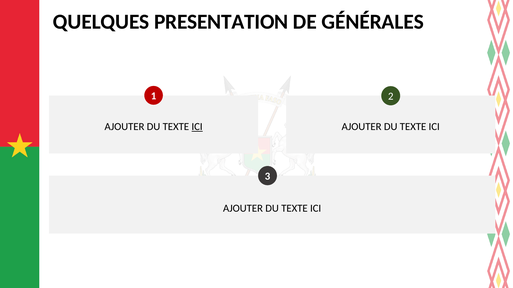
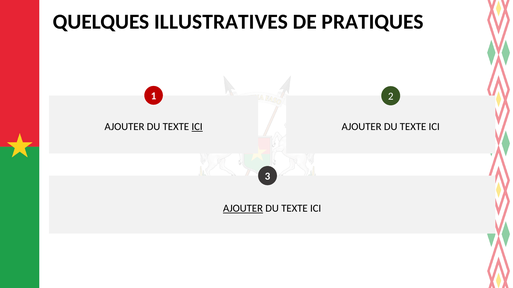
PRESENTATION: PRESENTATION -> ILLUSTRATIVES
GÉNÉRALES: GÉNÉRALES -> PRATIQUES
AJOUTER at (243, 209) underline: none -> present
